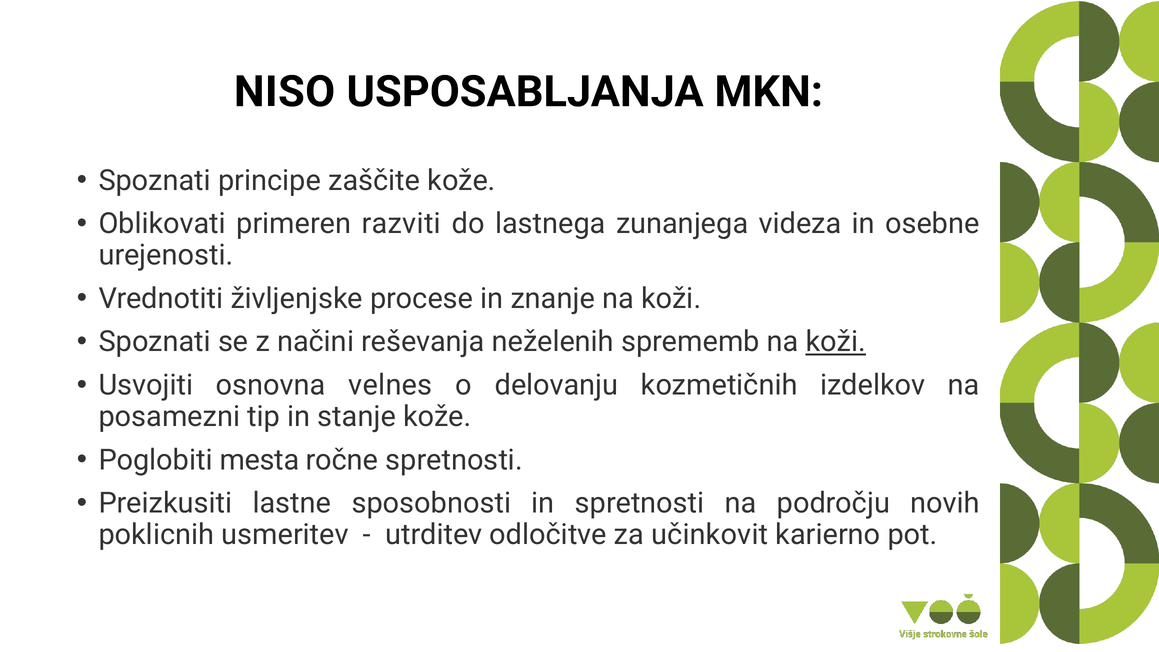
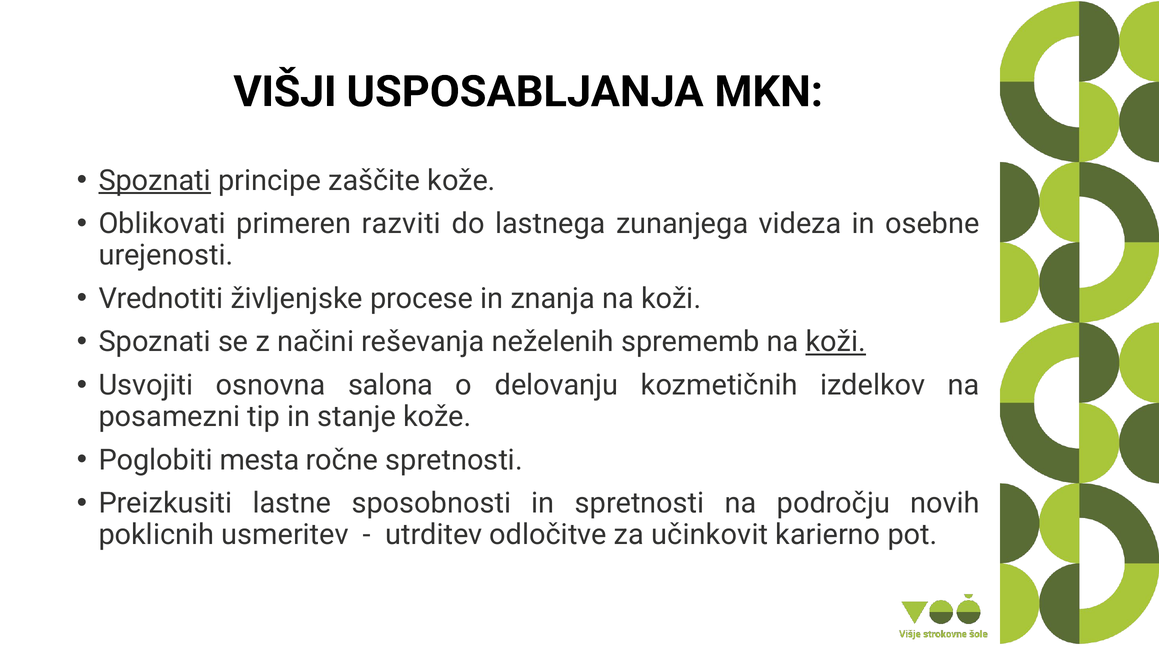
NISO: NISO -> VIŠJI
Spoznati at (155, 181) underline: none -> present
znanje: znanje -> znanja
velnes: velnes -> salona
